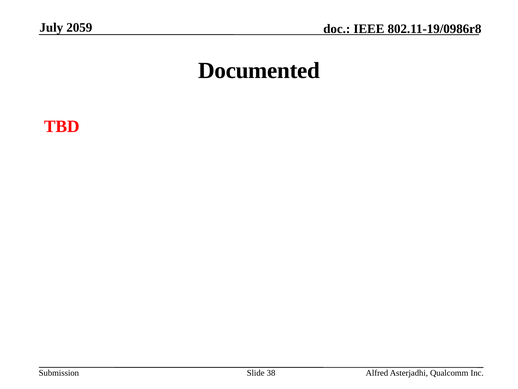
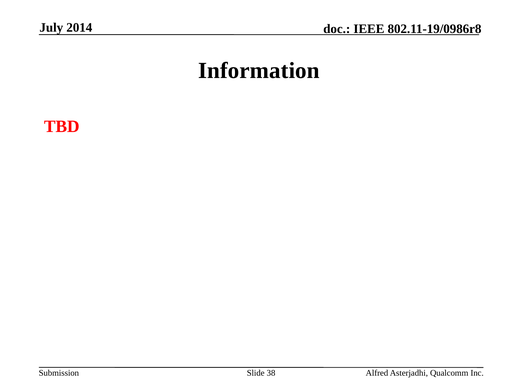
2059: 2059 -> 2014
Documented: Documented -> Information
